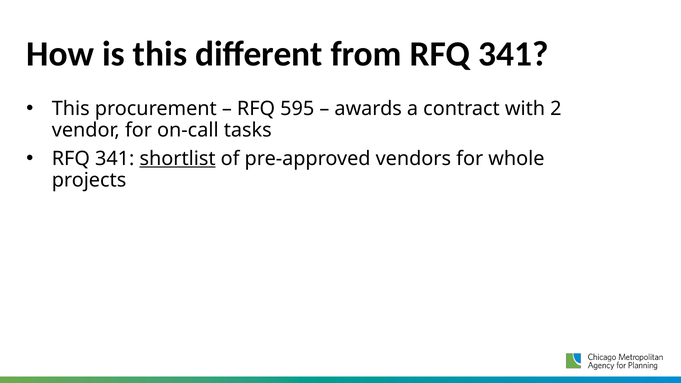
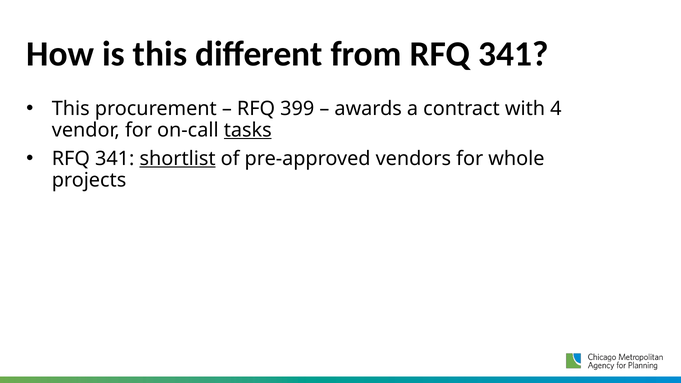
595: 595 -> 399
2: 2 -> 4
tasks underline: none -> present
